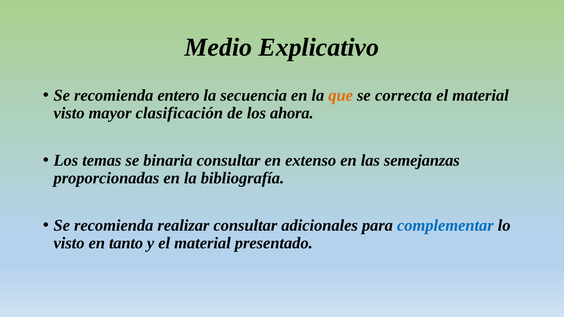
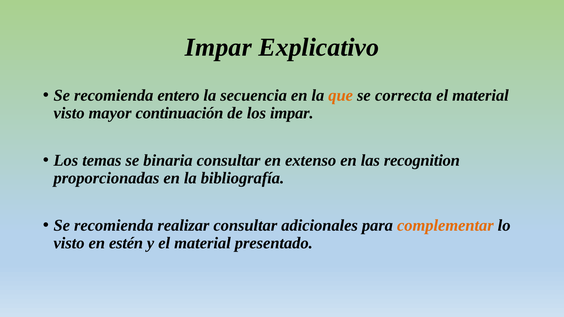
Medio at (218, 47): Medio -> Impar
clasificación: clasificación -> continuación
los ahora: ahora -> impar
semejanzas: semejanzas -> recognition
complementar colour: blue -> orange
tanto: tanto -> estén
